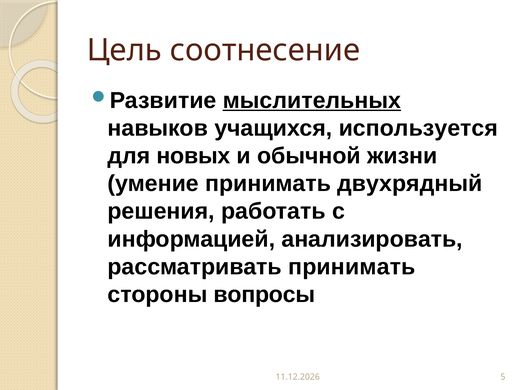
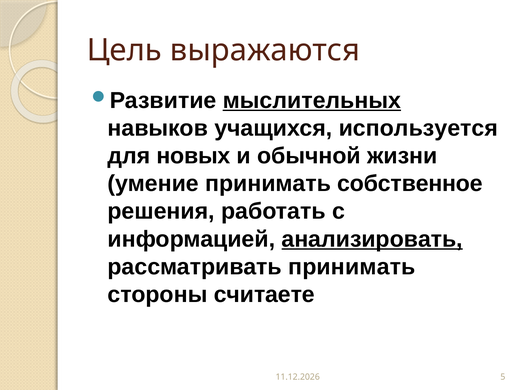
соотнесение: соотнесение -> выражаются
двухрядный: двухрядный -> собственное
анализировать underline: none -> present
вопросы: вопросы -> считаете
